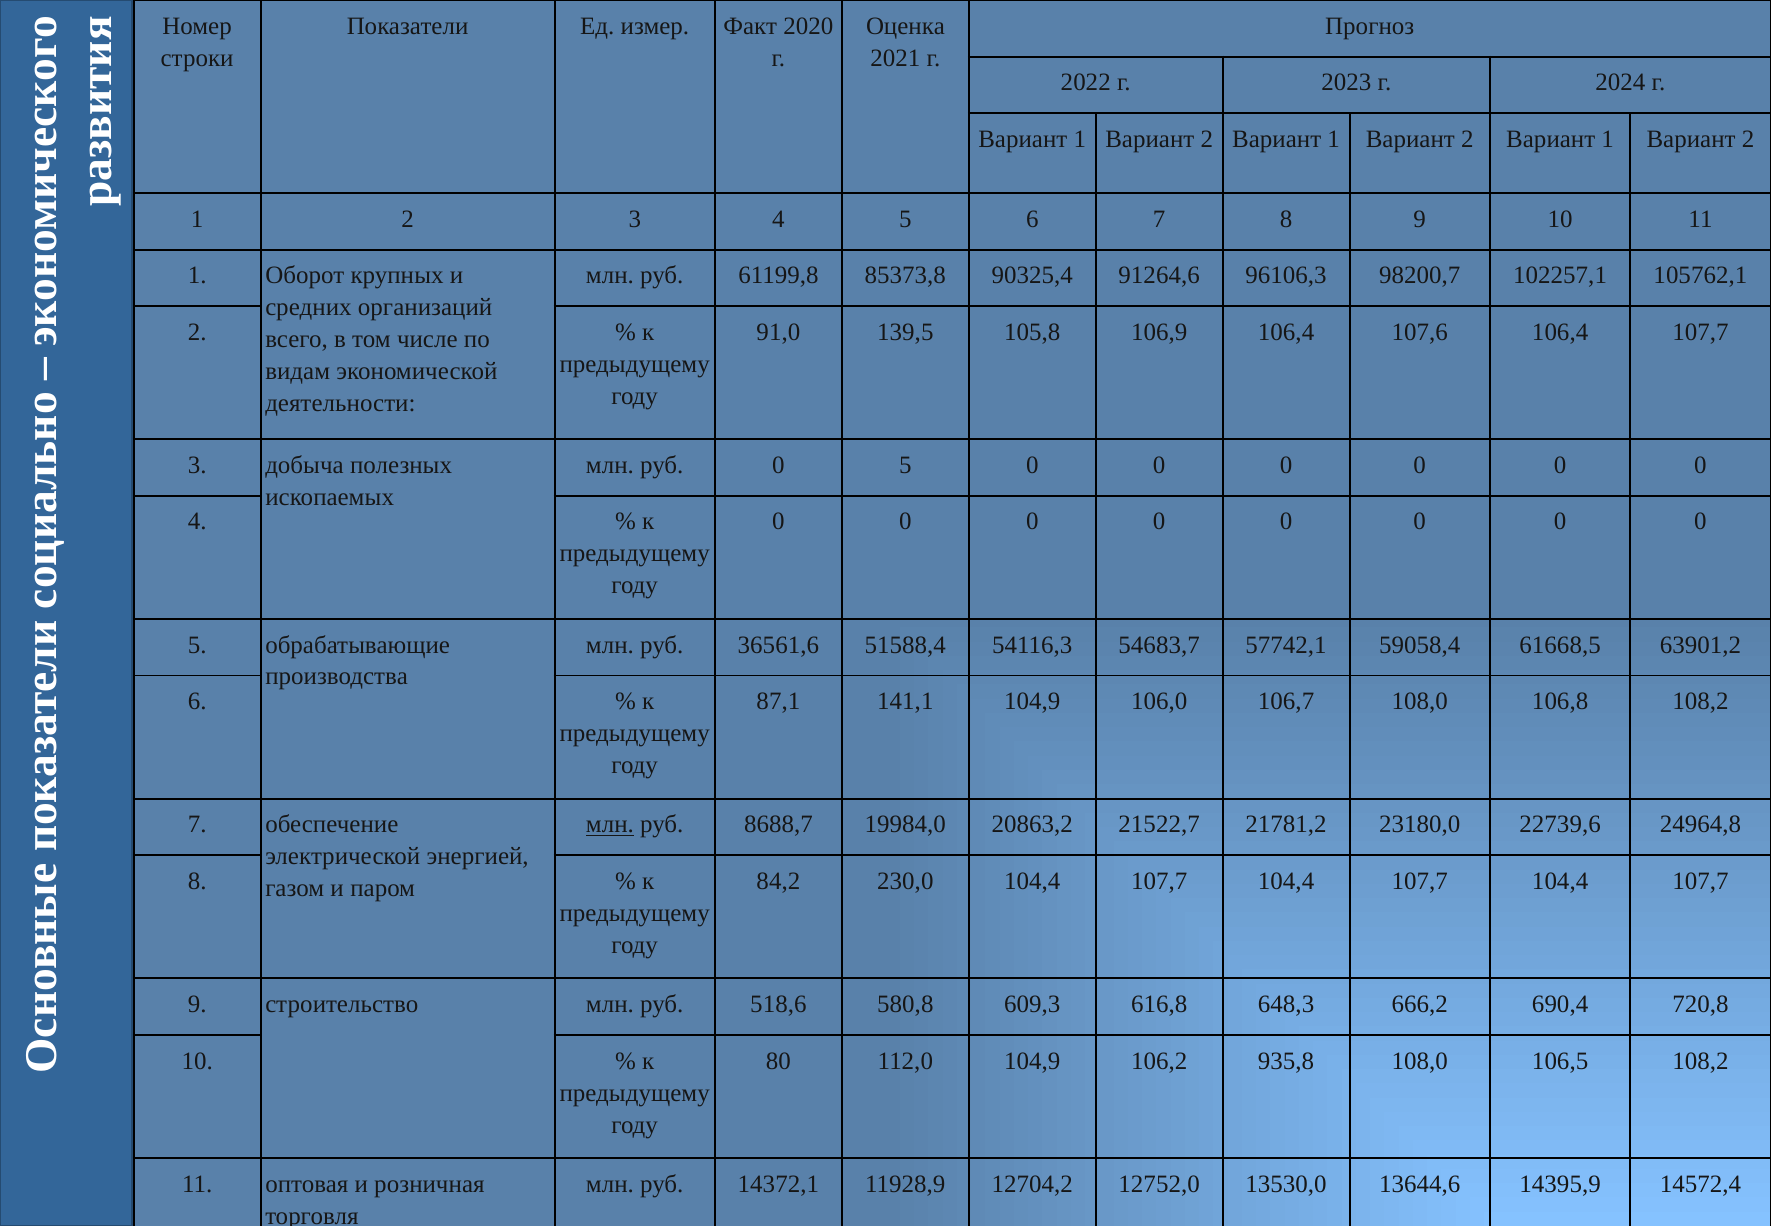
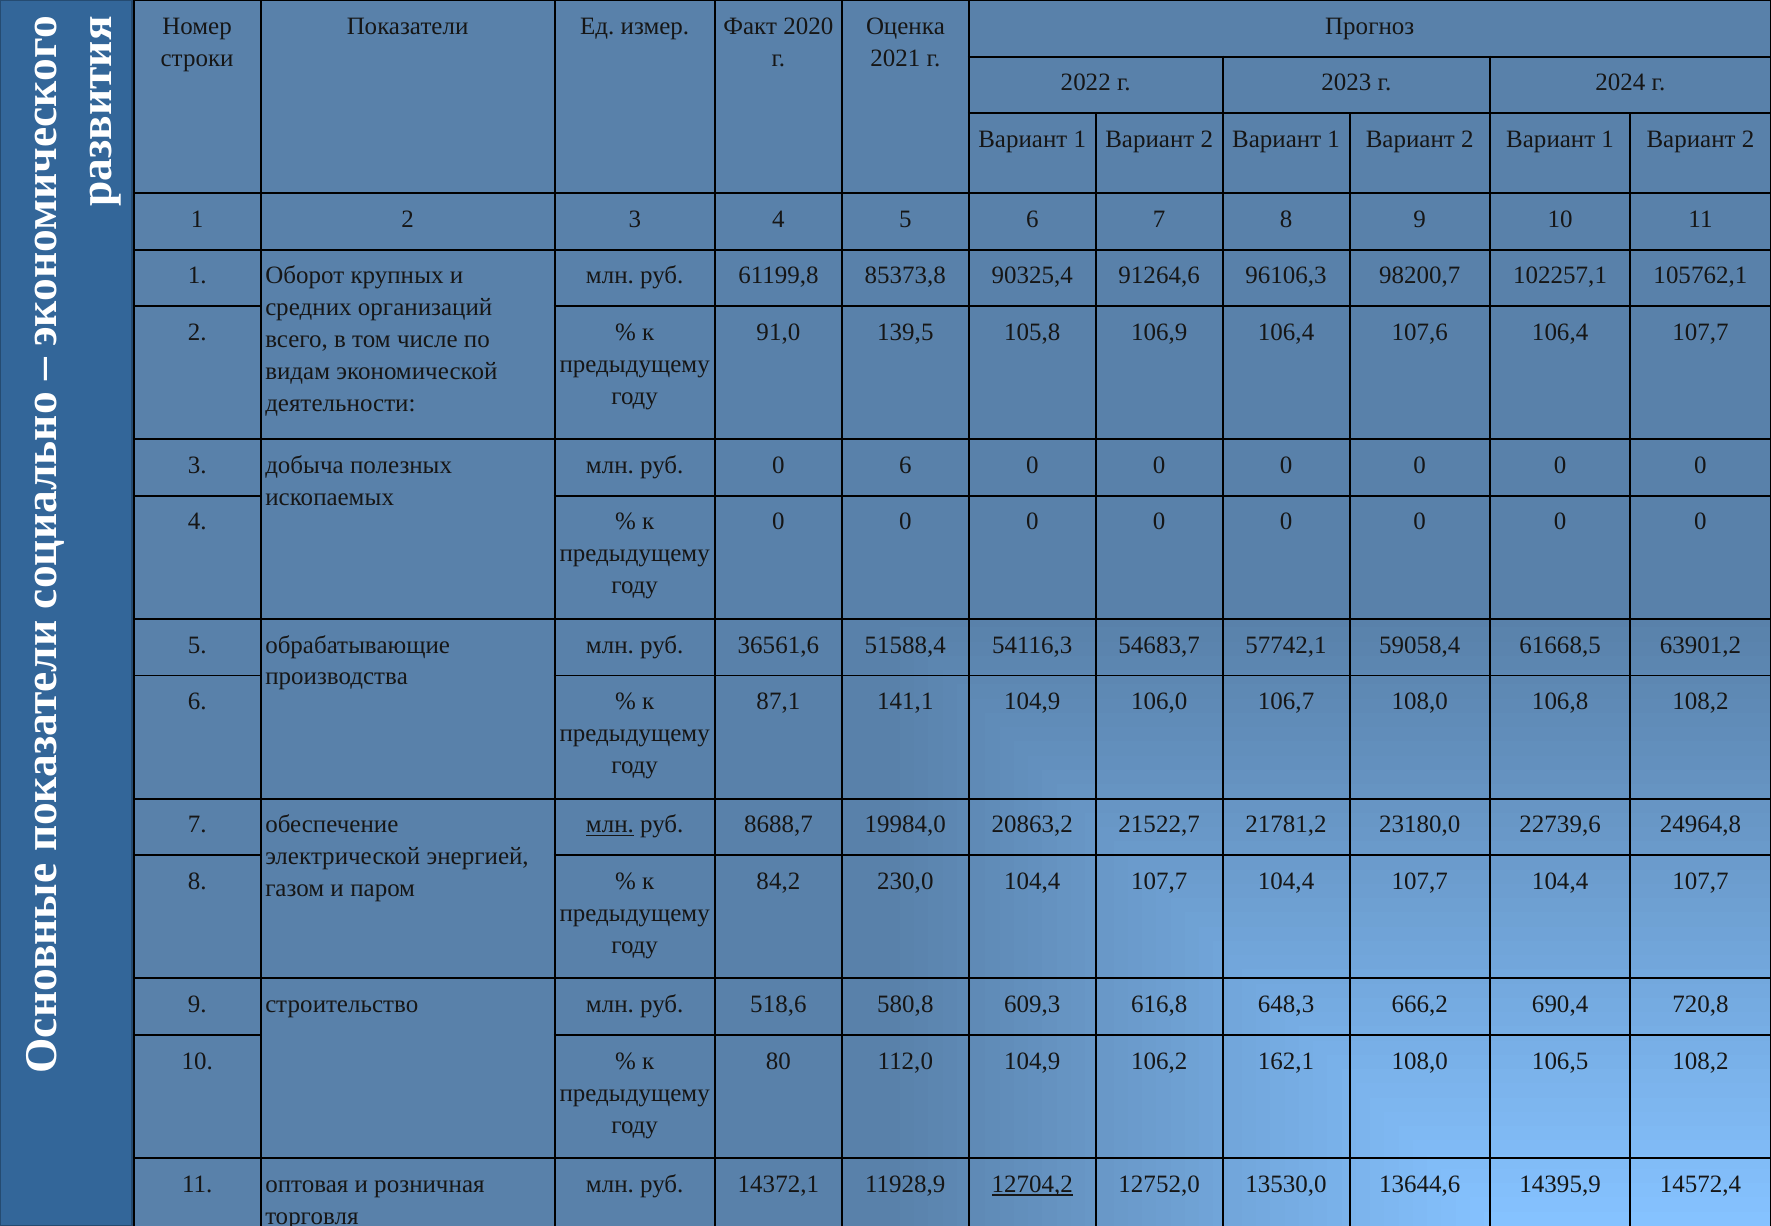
руб 0 5: 5 -> 6
935,8: 935,8 -> 162,1
12704,2 underline: none -> present
